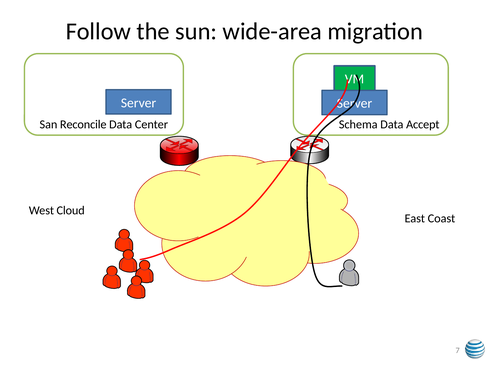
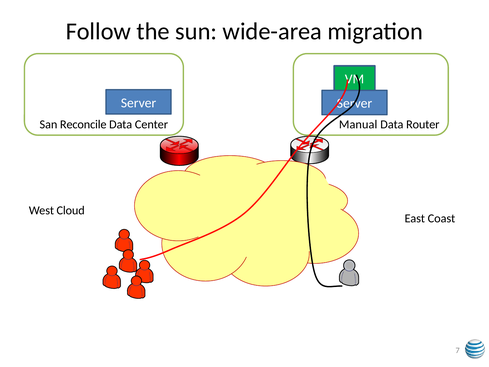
Schema: Schema -> Manual
Accept: Accept -> Router
